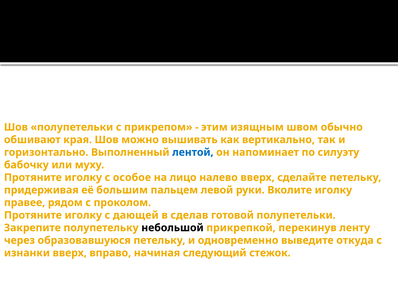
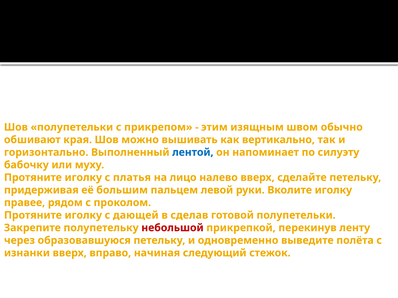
особое: особое -> платья
небольшой colour: black -> red
откуда: откуда -> полёта
